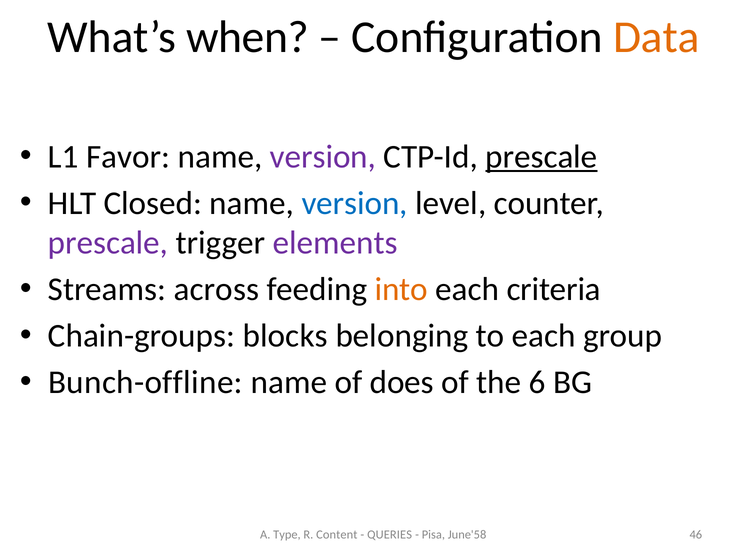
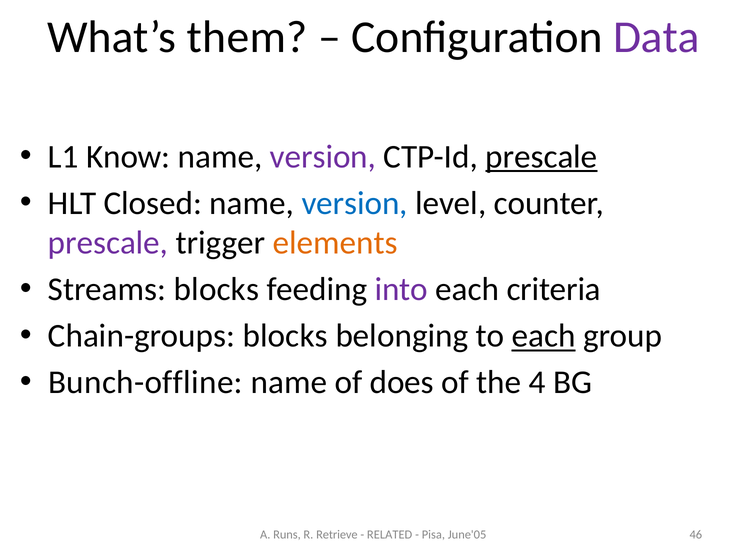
when: when -> them
Data colour: orange -> purple
Favor: Favor -> Know
elements colour: purple -> orange
Streams across: across -> blocks
into colour: orange -> purple
each at (544, 336) underline: none -> present
6: 6 -> 4
Type: Type -> Runs
Content: Content -> Retrieve
QUERIES: QUERIES -> RELATED
June'58: June'58 -> June'05
